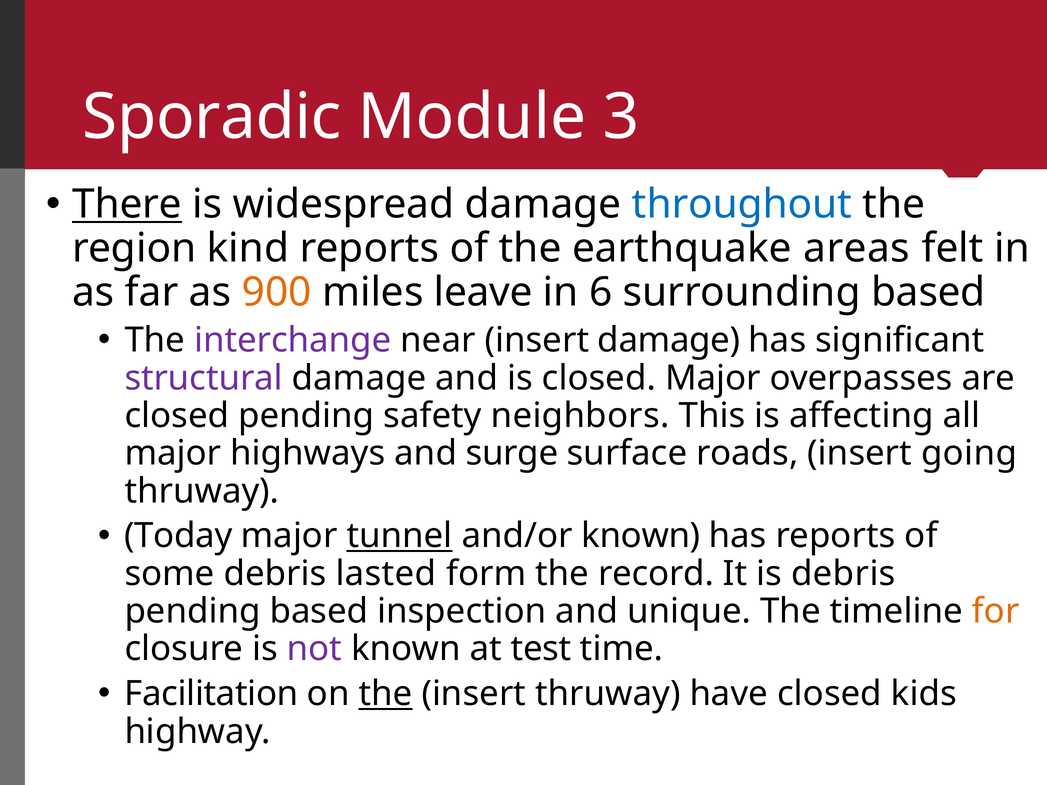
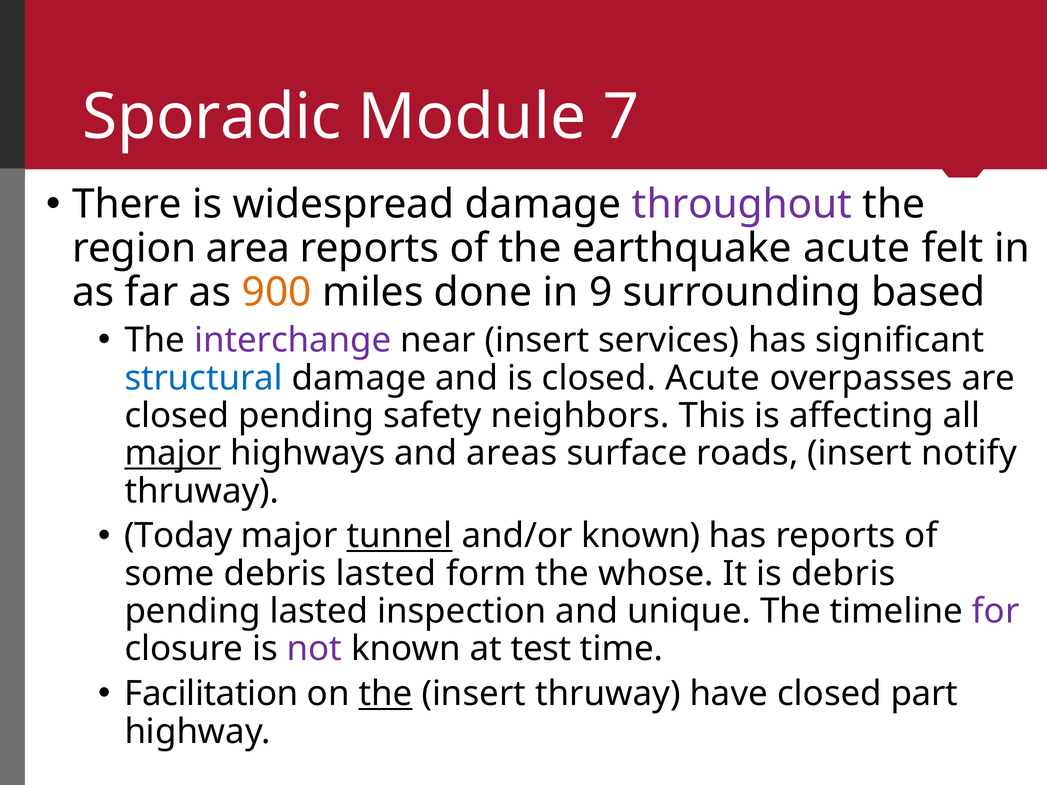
3: 3 -> 7
There underline: present -> none
throughout colour: blue -> purple
kind: kind -> area
earthquake areas: areas -> acute
leave: leave -> done
6: 6 -> 9
insert damage: damage -> services
structural colour: purple -> blue
closed Major: Major -> Acute
major at (173, 453) underline: none -> present
surge: surge -> areas
going: going -> notify
record: record -> whose
pending based: based -> lasted
for colour: orange -> purple
kids: kids -> part
